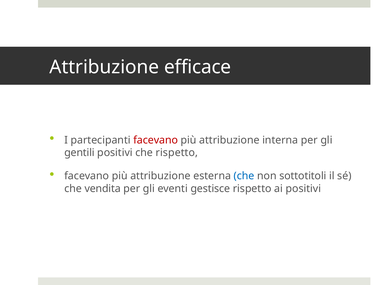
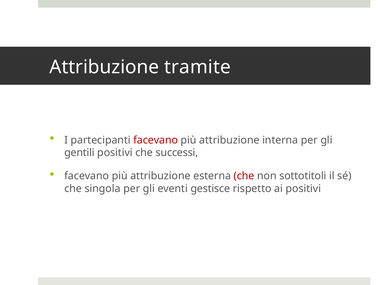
efficace: efficace -> tramite
che rispetto: rispetto -> successi
che at (244, 176) colour: blue -> red
vendita: vendita -> singola
